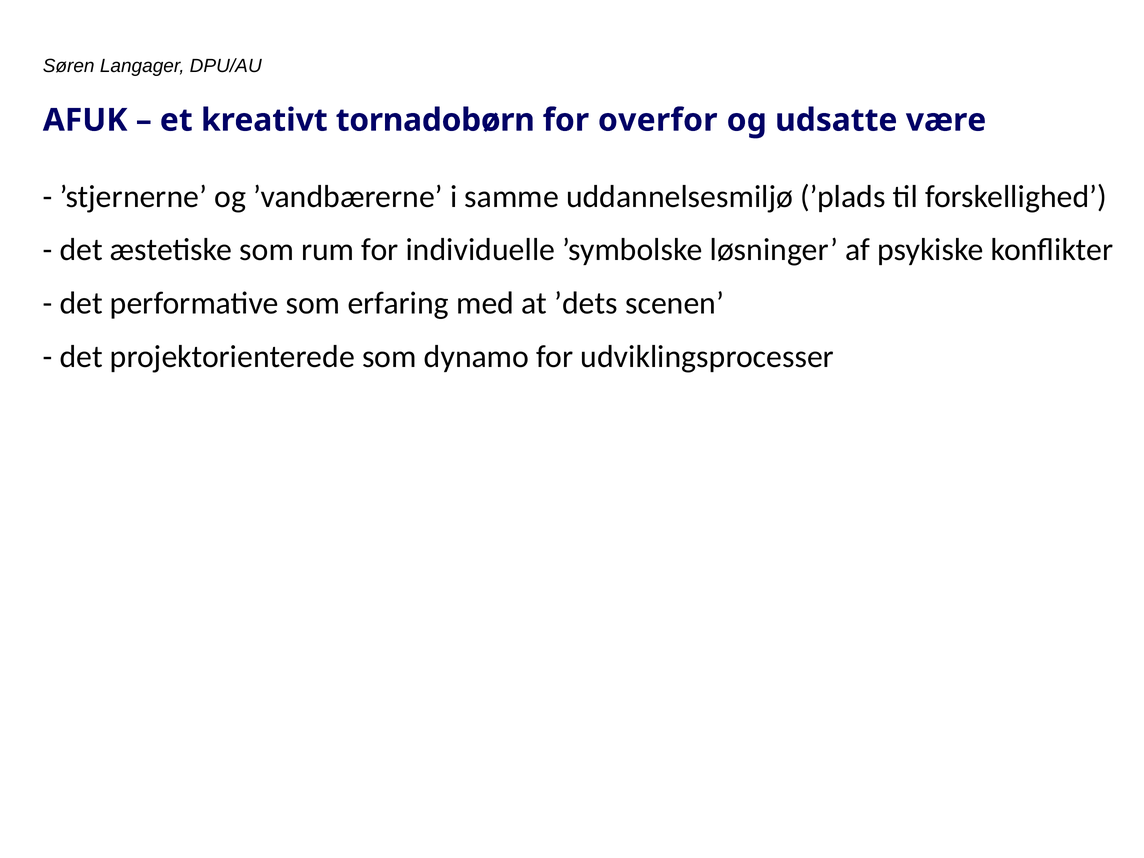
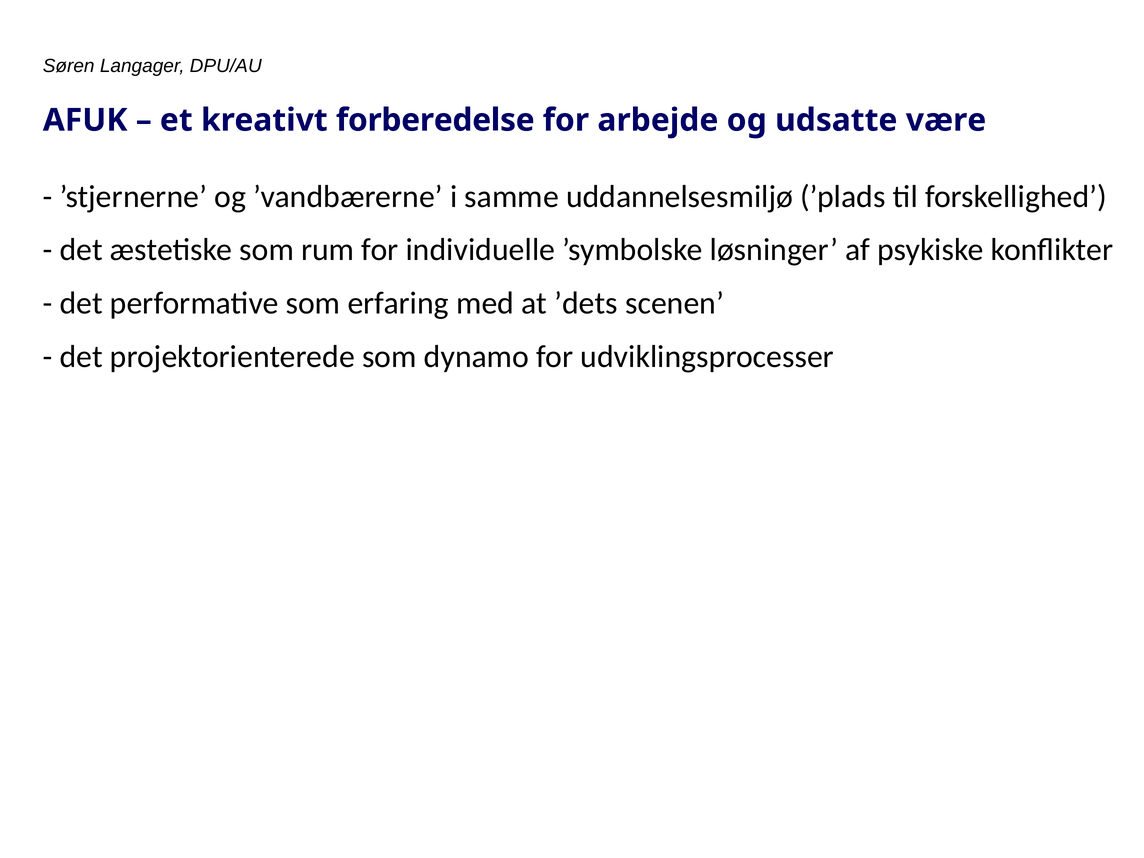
tornadobørn: tornadobørn -> forberedelse
overfor: overfor -> arbejde
